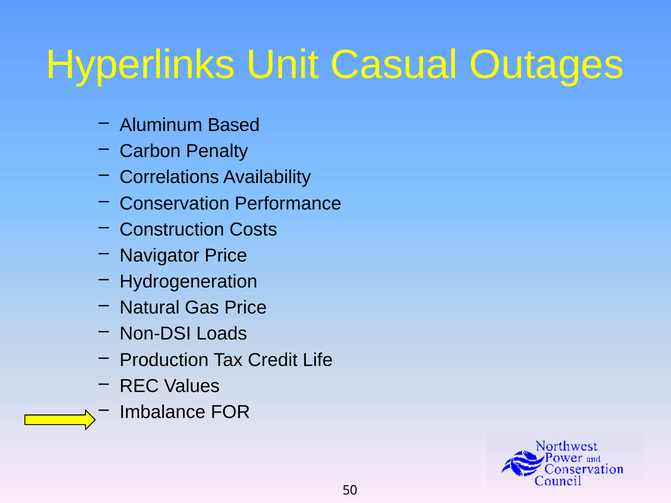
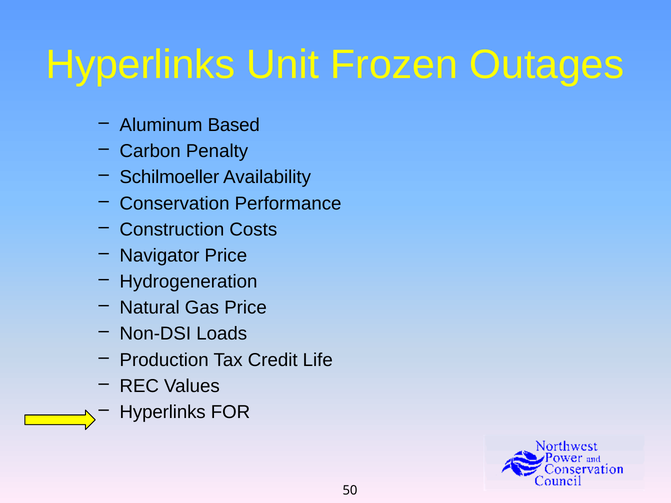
Casual: Casual -> Frozen
Correlations: Correlations -> Schilmoeller
Imbalance at (163, 412): Imbalance -> Hyperlinks
